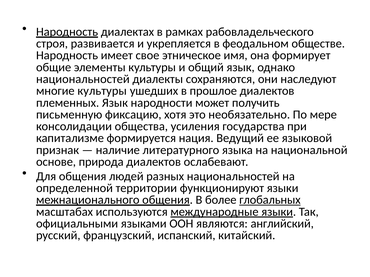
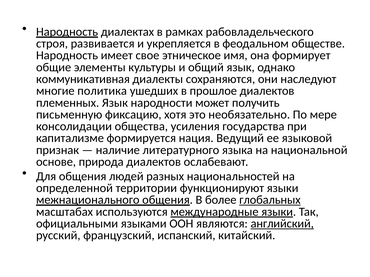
национальностей at (83, 79): национальностей -> коммуникативная
многие культуры: культуры -> политика
английский underline: none -> present
